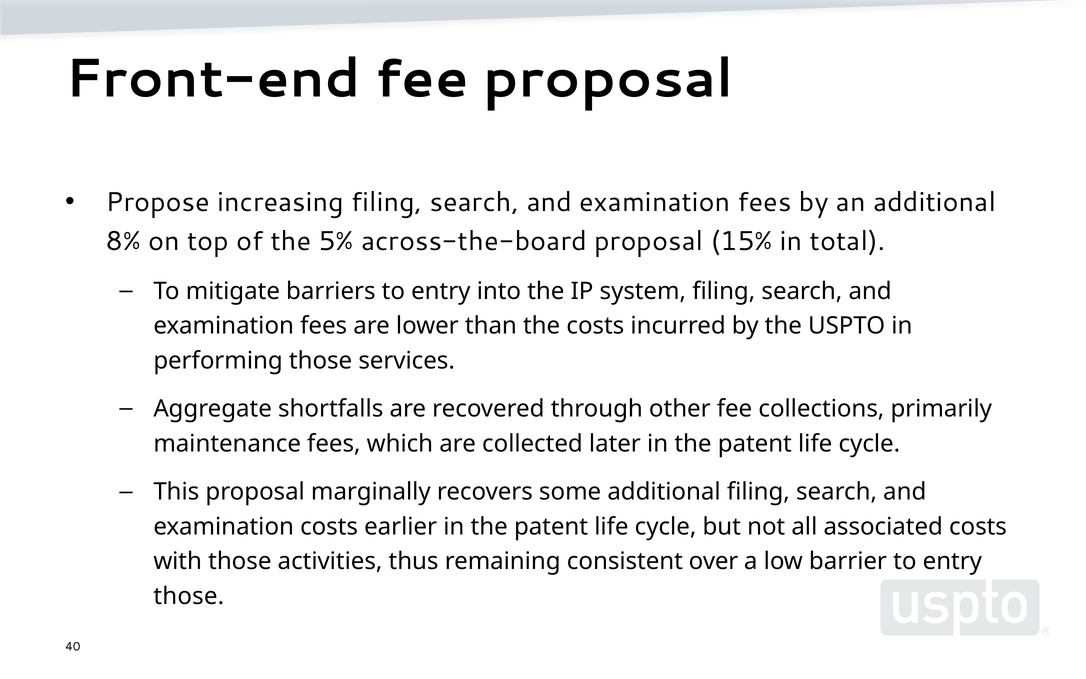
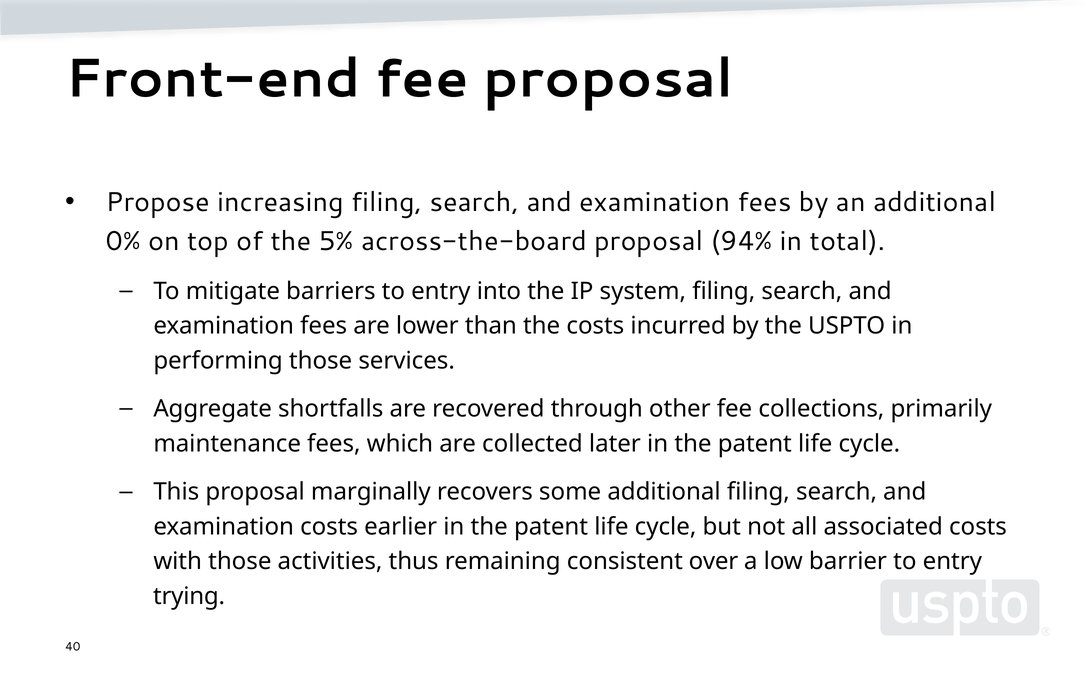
8%: 8% -> 0%
15%: 15% -> 94%
those at (189, 596): those -> trying
